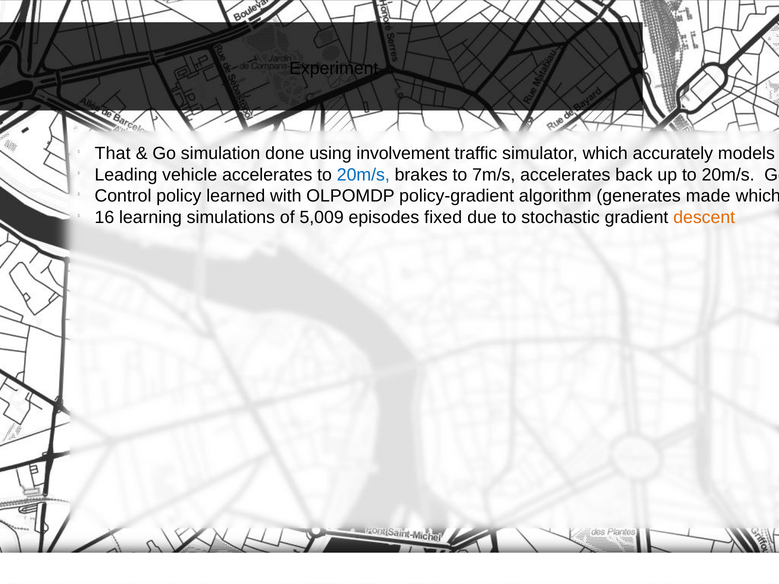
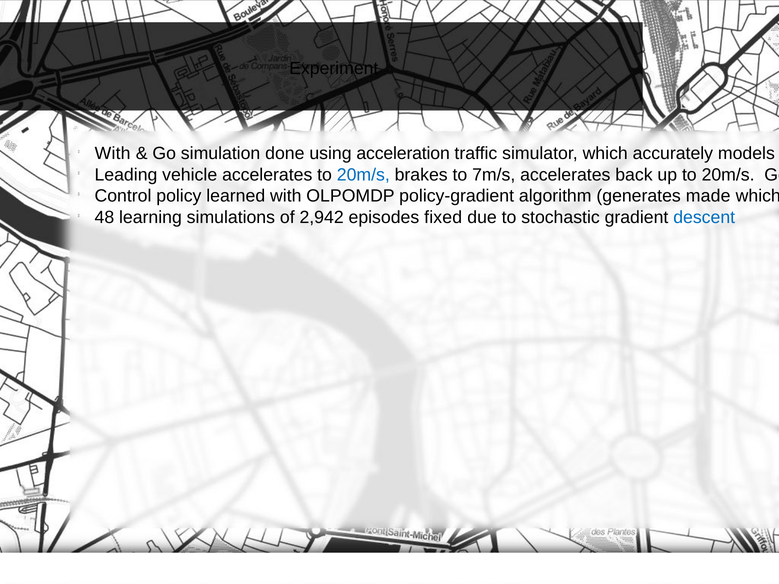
That at (113, 154): That -> With
involvement: involvement -> acceleration
16: 16 -> 48
5,009: 5,009 -> 2,942
descent colour: orange -> blue
